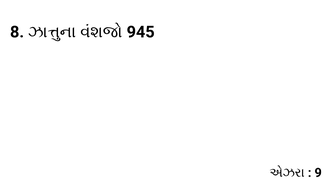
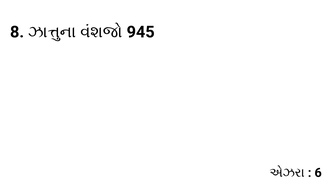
9: 9 -> 6
